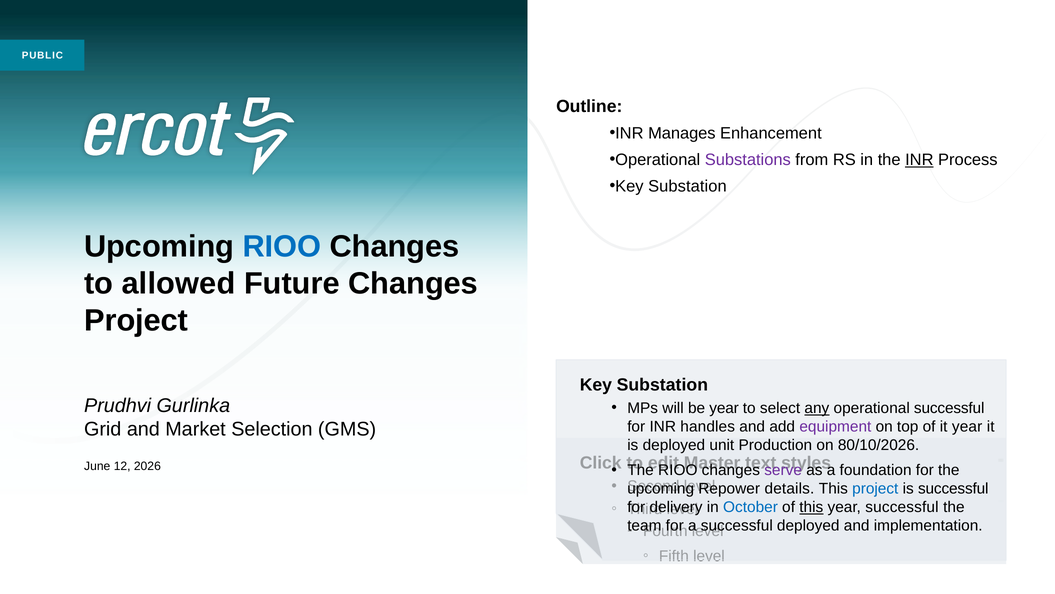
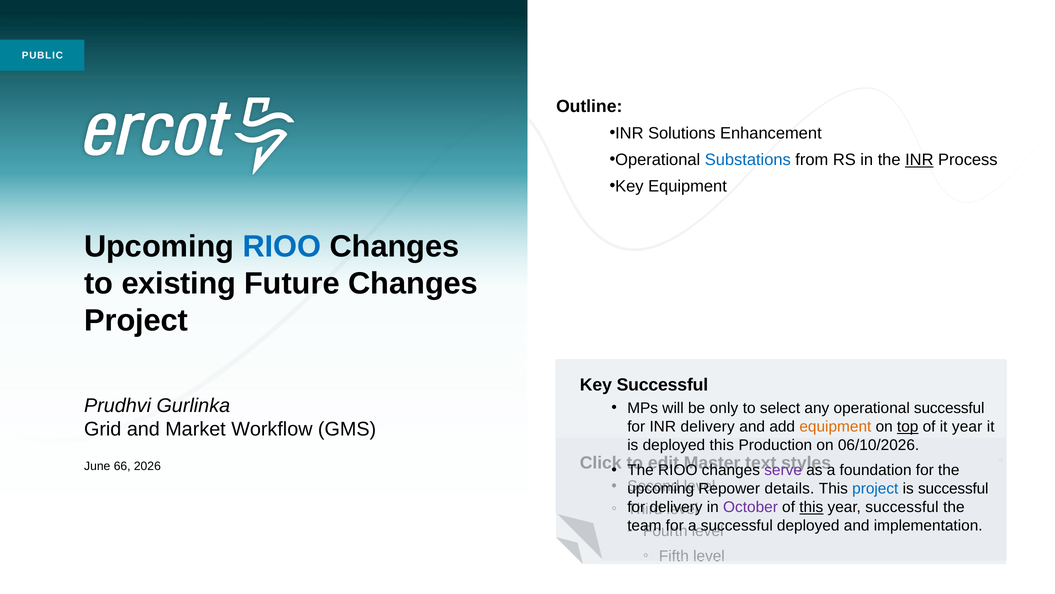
Manages: Manages -> Solutions
Substations colour: purple -> blue
Substation at (687, 186): Substation -> Equipment
allowed: allowed -> existing
Substation at (662, 385): Substation -> Successful
be year: year -> only
any underline: present -> none
INR handles: handles -> delivery
equipment at (835, 426) colour: purple -> orange
top underline: none -> present
Selection: Selection -> Workflow
deployed unit: unit -> this
80/10/2026: 80/10/2026 -> 06/10/2026
12: 12 -> 66
October colour: blue -> purple
